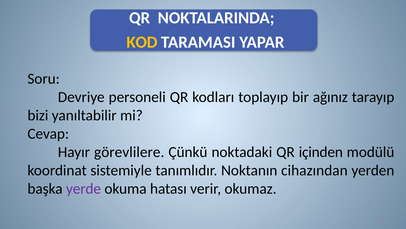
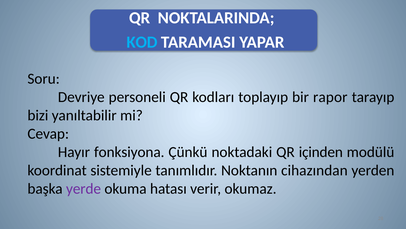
KOD colour: yellow -> light blue
ağınız: ağınız -> rapor
görevlilere: görevlilere -> fonksiyona
